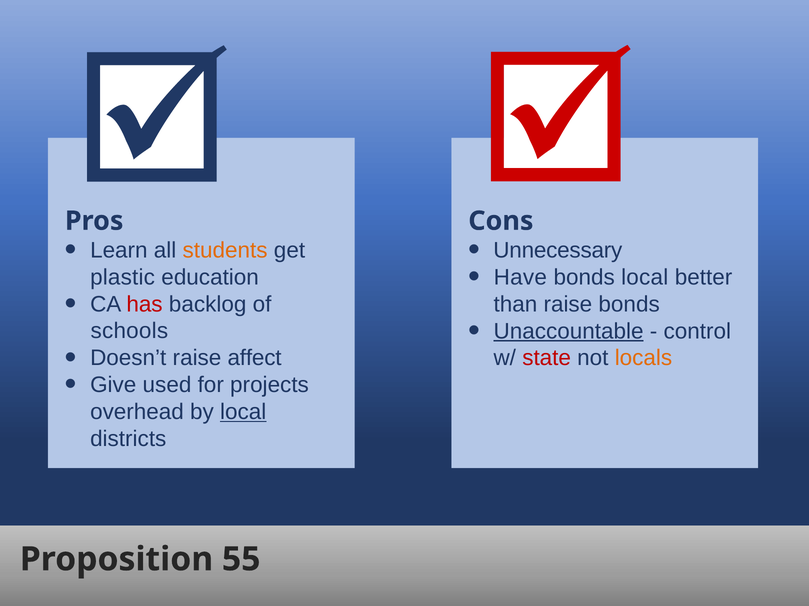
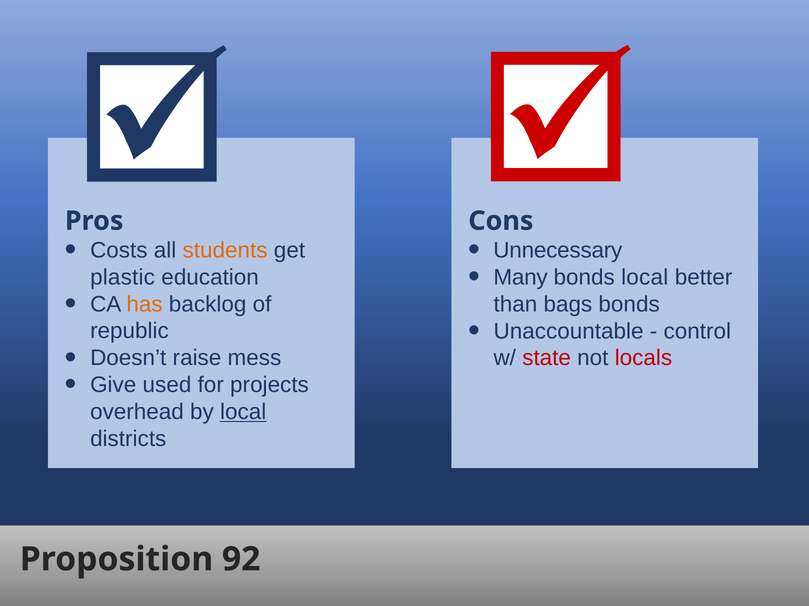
Learn: Learn -> Costs
Have: Have -> Many
has colour: red -> orange
than raise: raise -> bags
Unaccountable underline: present -> none
schools: schools -> republic
affect: affect -> mess
locals colour: orange -> red
55: 55 -> 92
